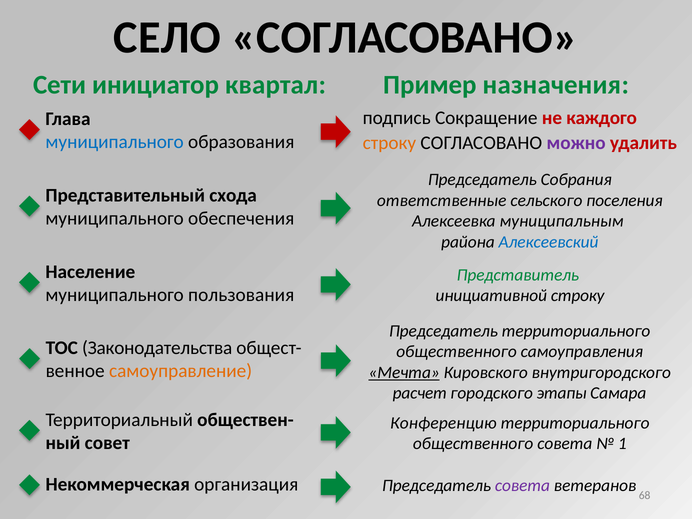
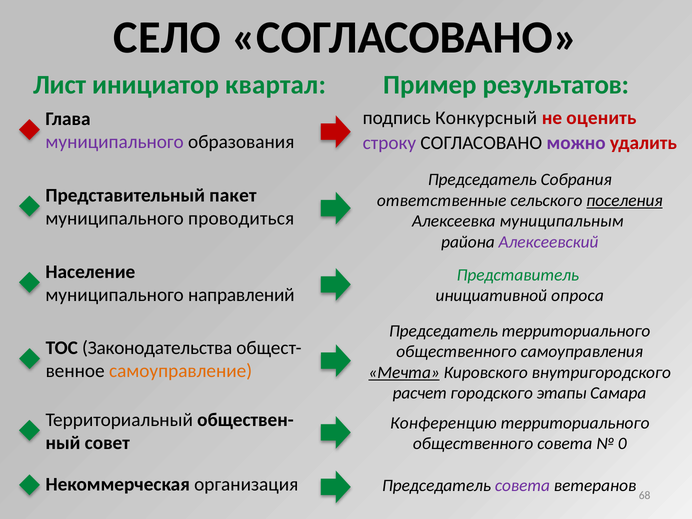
Сети: Сети -> Лист
назначения: назначения -> результатов
Сокращение: Сокращение -> Конкурсный
каждого: каждого -> оценить
муниципального at (115, 142) colour: blue -> purple
строку at (389, 143) colour: orange -> purple
схода: схода -> пакет
поселения underline: none -> present
обеспечения: обеспечения -> проводиться
Алексеевский colour: blue -> purple
пользования: пользования -> направлений
инициативной строку: строку -> опроса
1: 1 -> 0
